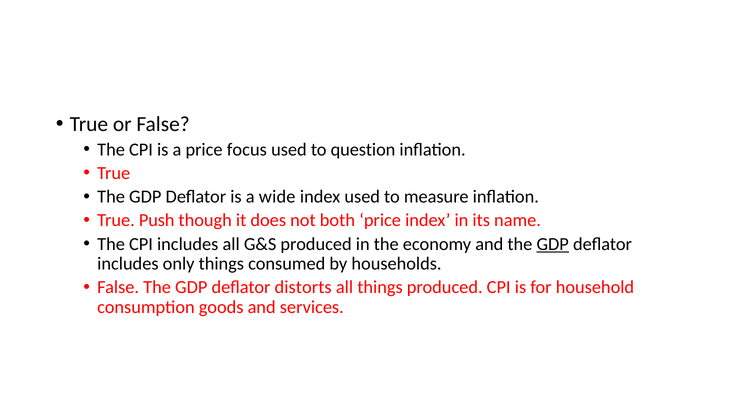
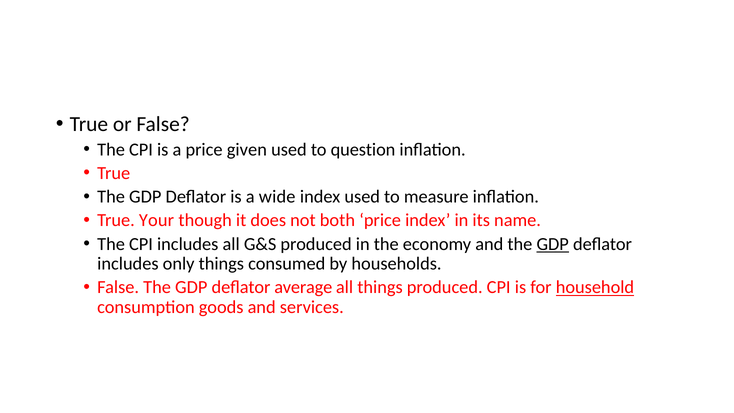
focus: focus -> given
Push: Push -> Your
distorts: distorts -> average
household underline: none -> present
